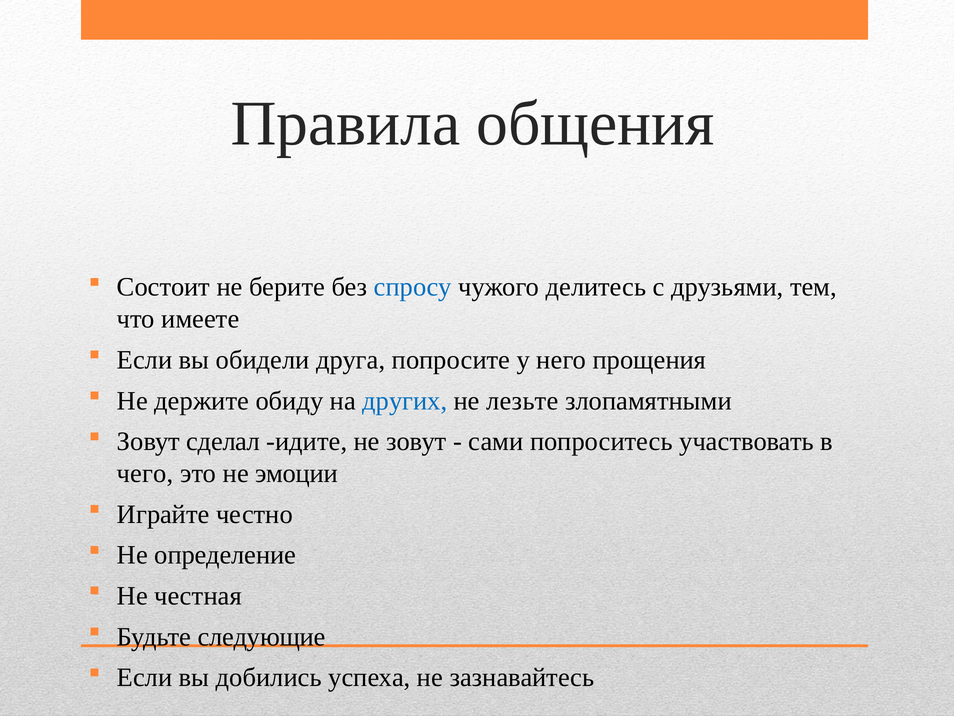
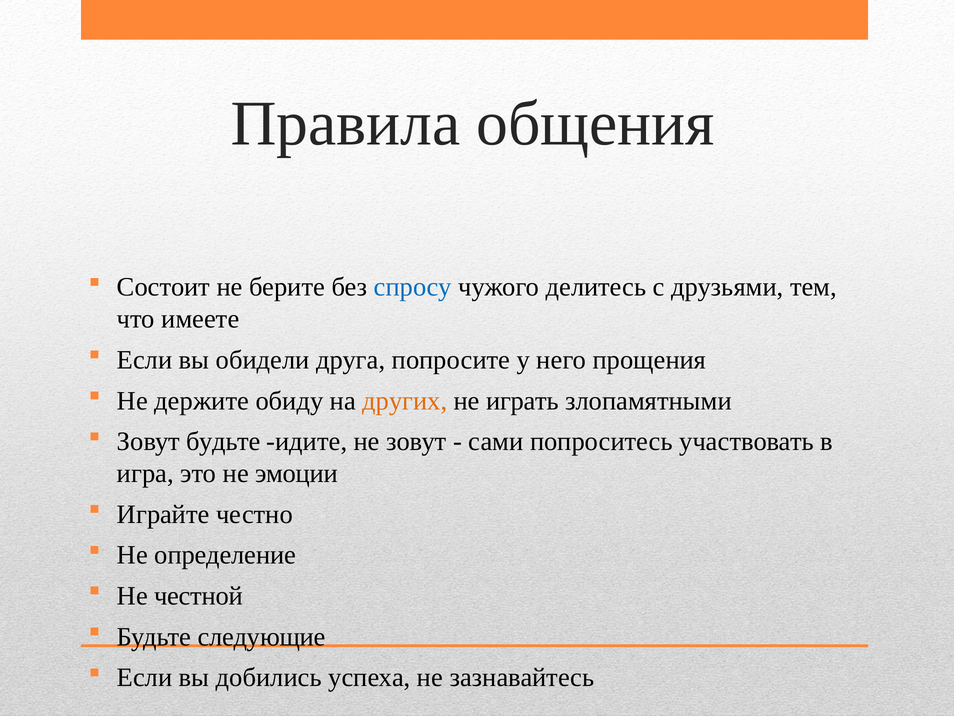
других colour: blue -> orange
лезьте: лезьте -> играть
Зовут сделал: сделал -> будьте
чего: чего -> игра
честная: честная -> честной
